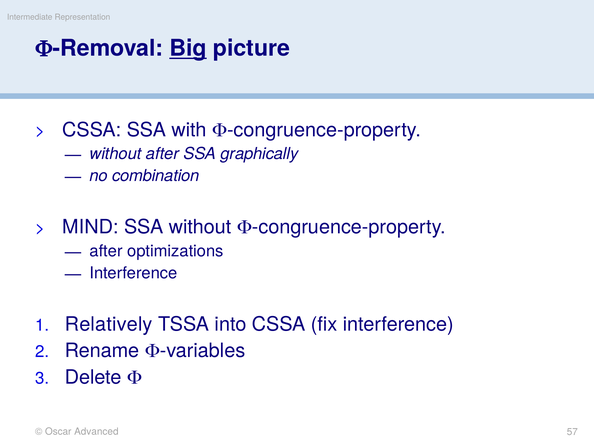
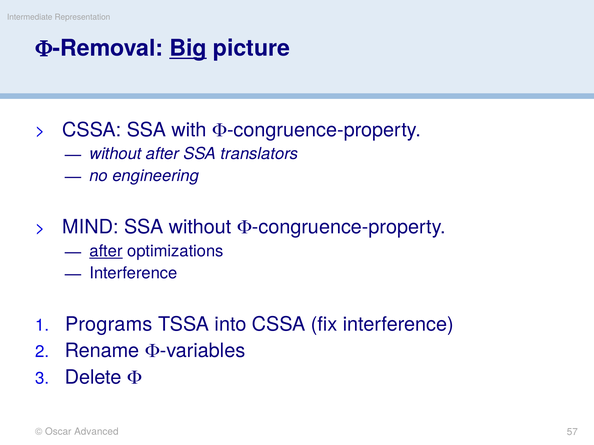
graphically: graphically -> translators
combination: combination -> engineering
after at (106, 251) underline: none -> present
Relatively: Relatively -> Programs
